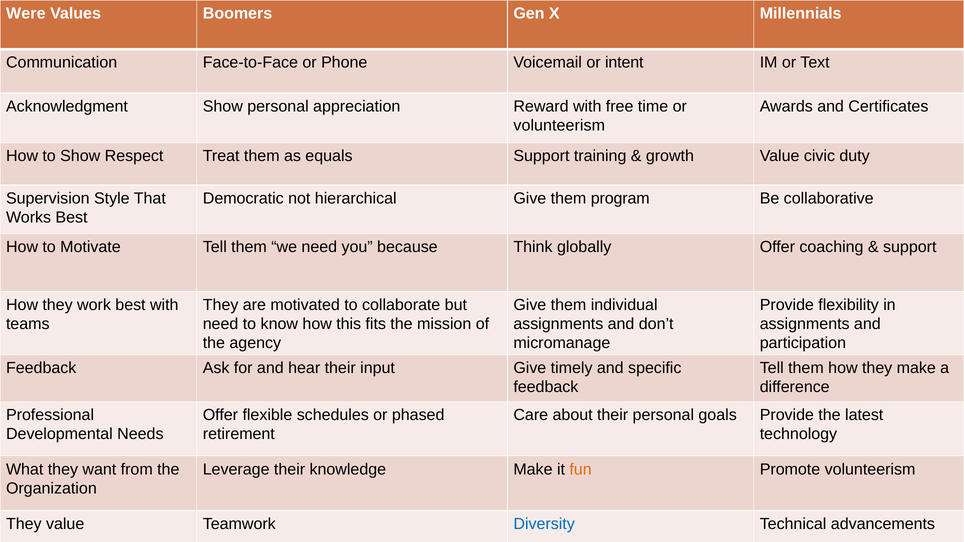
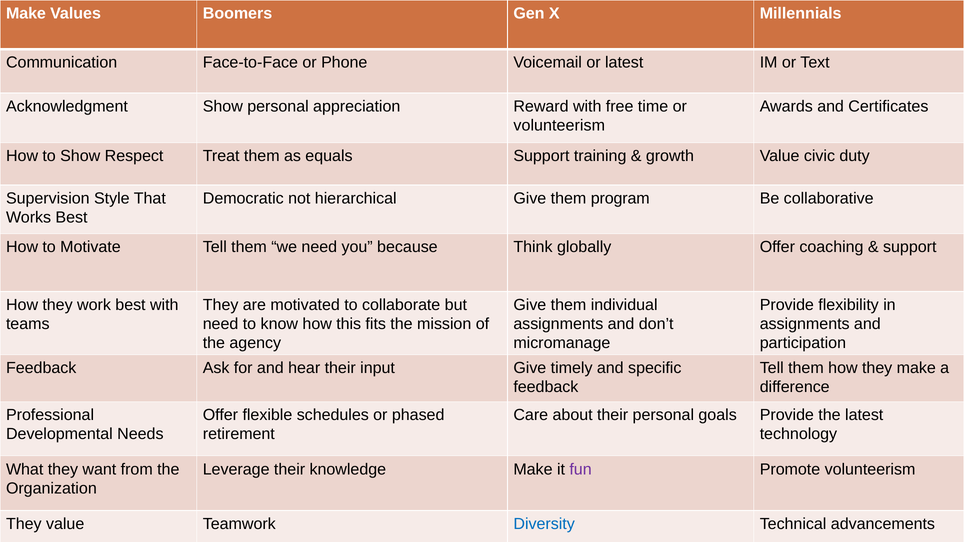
Were at (26, 13): Were -> Make
or intent: intent -> latest
fun colour: orange -> purple
